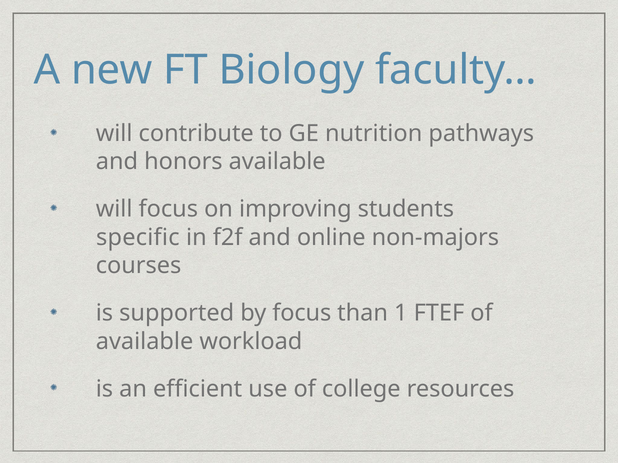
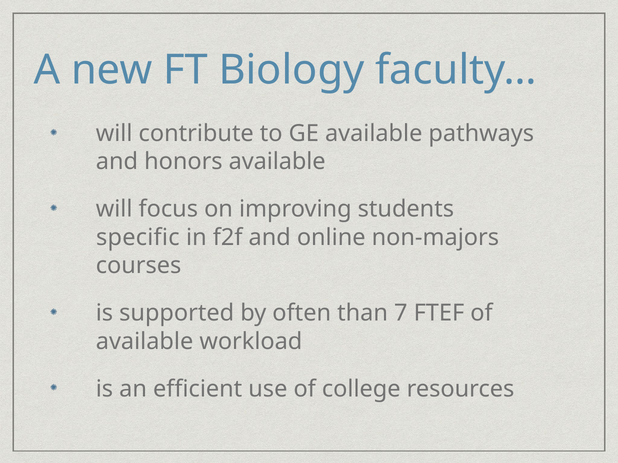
GE nutrition: nutrition -> available
by focus: focus -> often
1: 1 -> 7
